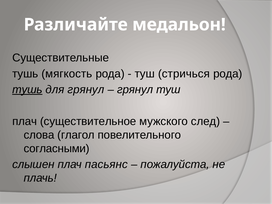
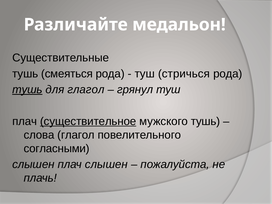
мягкость: мягкость -> смеяться
для грянул: грянул -> глагол
существительное underline: none -> present
мужского след: след -> тушь
плач пасьянс: пасьянс -> слышен
